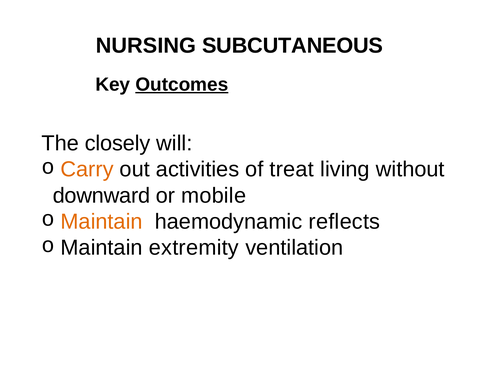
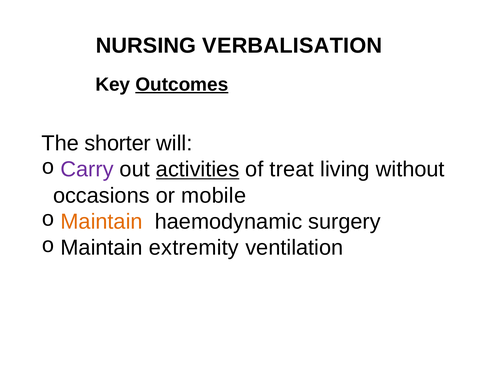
SUBCUTANEOUS: SUBCUTANEOUS -> VERBALISATION
closely: closely -> shorter
Carry colour: orange -> purple
activities underline: none -> present
downward: downward -> occasions
reflects: reflects -> surgery
